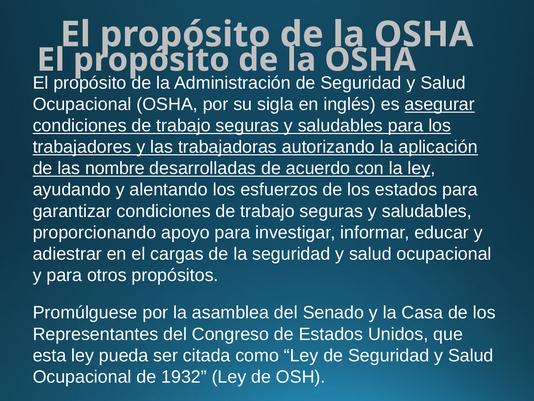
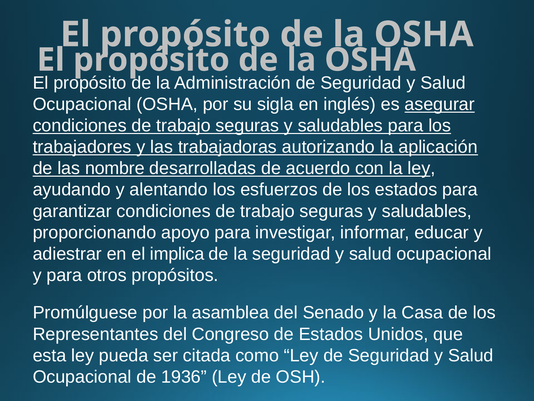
cargas: cargas -> implica
1932: 1932 -> 1936
